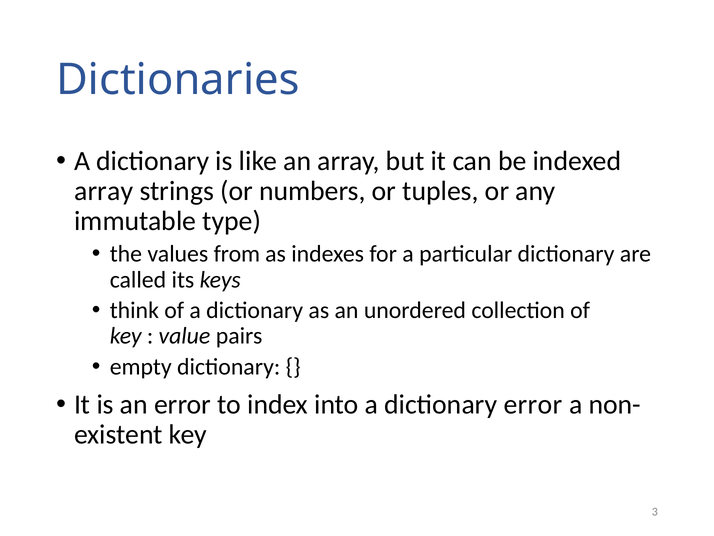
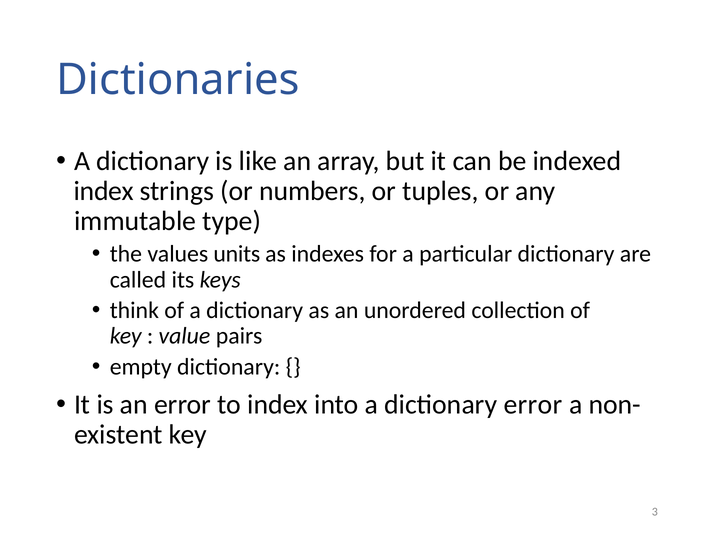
array at (104, 191): array -> index
from: from -> units
